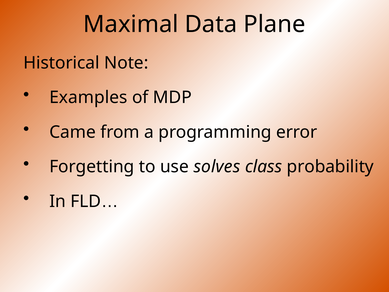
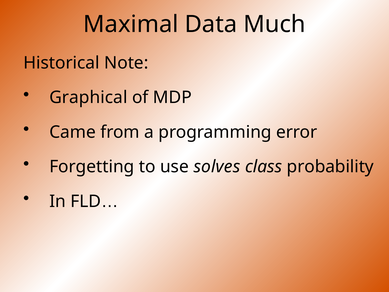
Plane: Plane -> Much
Examples: Examples -> Graphical
